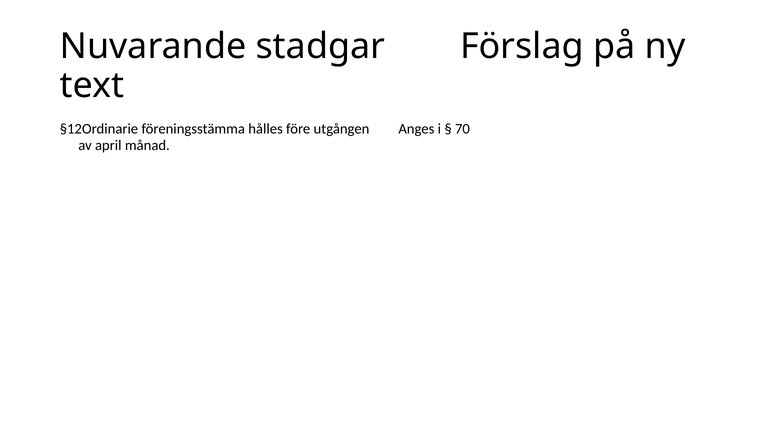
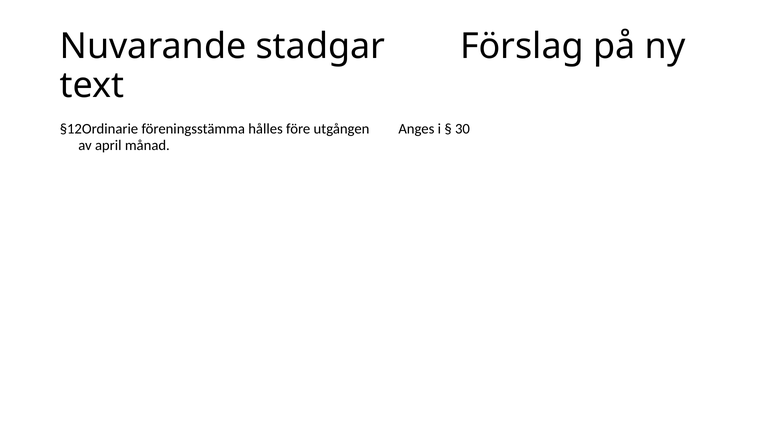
70: 70 -> 30
